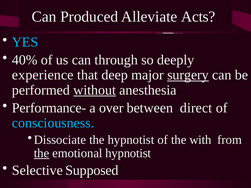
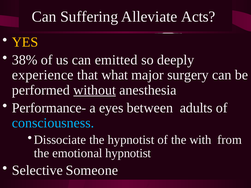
Produced: Produced -> Suffering
YES colour: light blue -> yellow
40%: 40% -> 38%
through: through -> emitted
deep: deep -> what
surgery underline: present -> none
over: over -> eyes
direct: direct -> adults
the at (42, 153) underline: present -> none
Supposed: Supposed -> Someone
